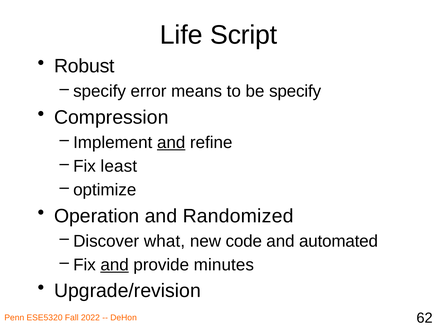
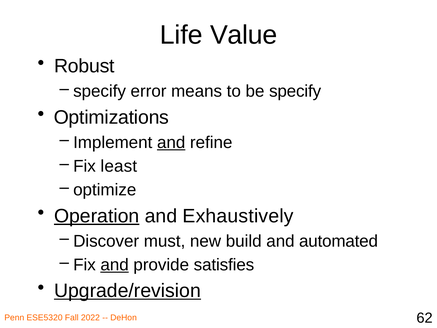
Script: Script -> Value
Compression: Compression -> Optimizations
Operation underline: none -> present
Randomized: Randomized -> Exhaustively
what: what -> must
code: code -> build
minutes: minutes -> satisfies
Upgrade/revision underline: none -> present
